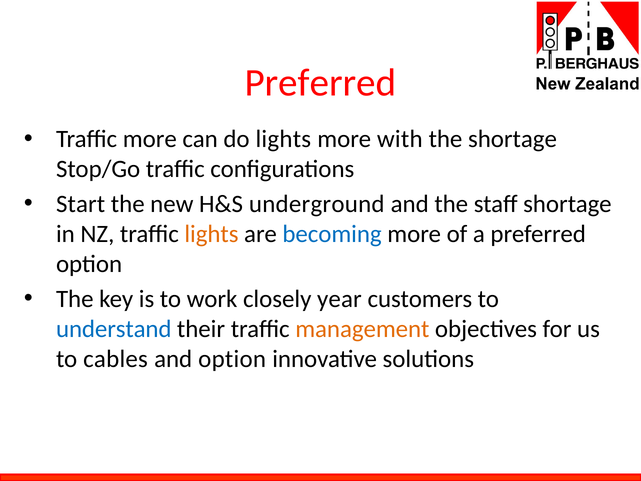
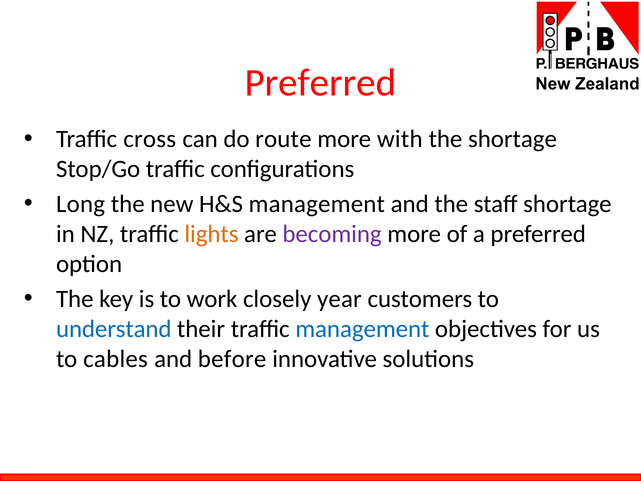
Traffic more: more -> cross
do lights: lights -> route
Start: Start -> Long
H&S underground: underground -> management
becoming colour: blue -> purple
management at (362, 329) colour: orange -> blue
and option: option -> before
